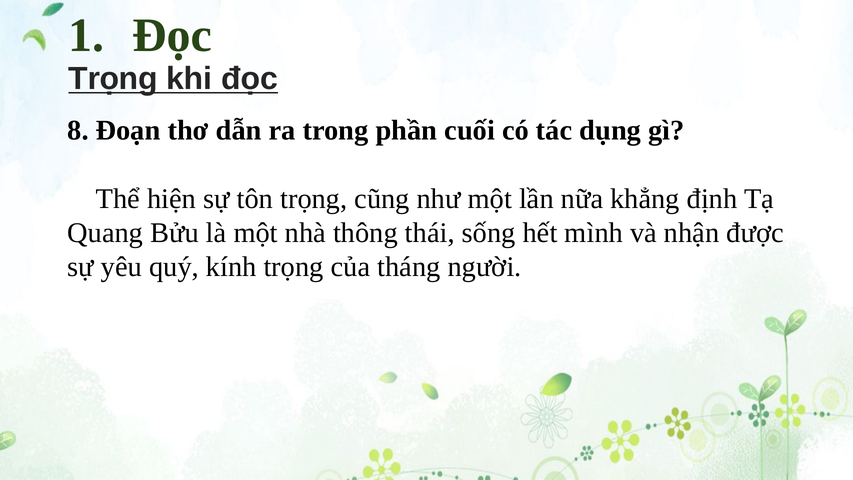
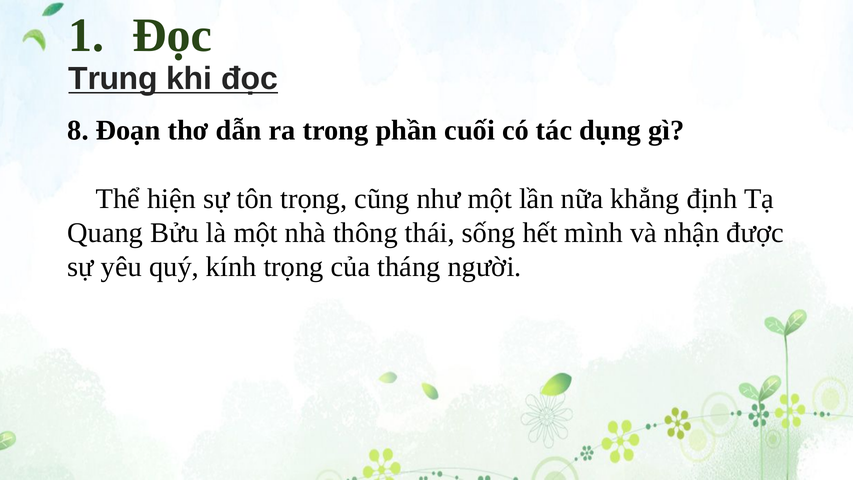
Trọng at (113, 79): Trọng -> Trung
